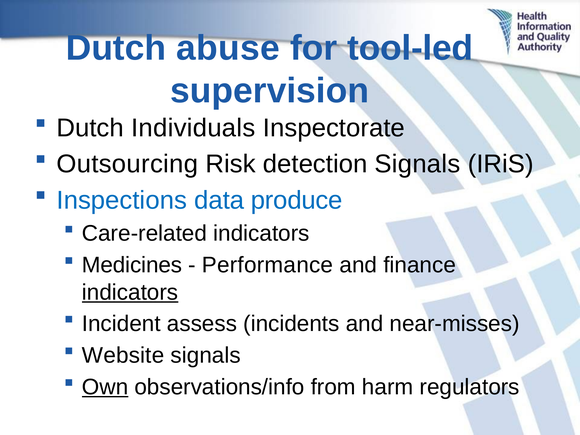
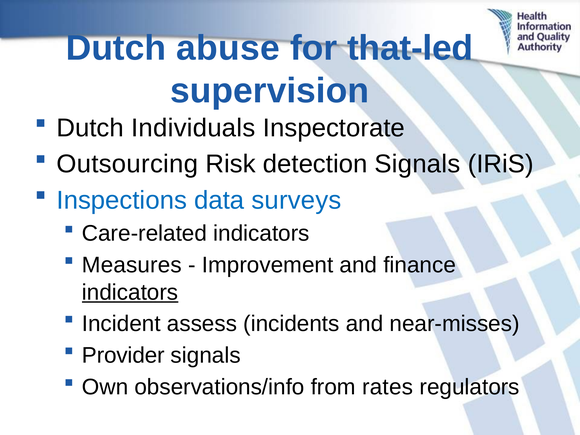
tool-led: tool-led -> that-led
produce: produce -> surveys
Medicines: Medicines -> Measures
Performance: Performance -> Improvement
Website: Website -> Provider
Own underline: present -> none
harm: harm -> rates
